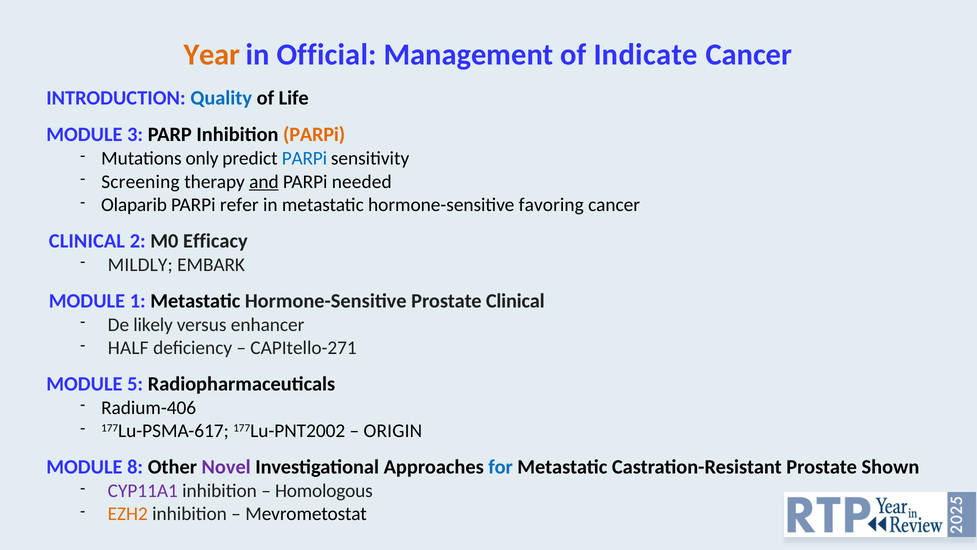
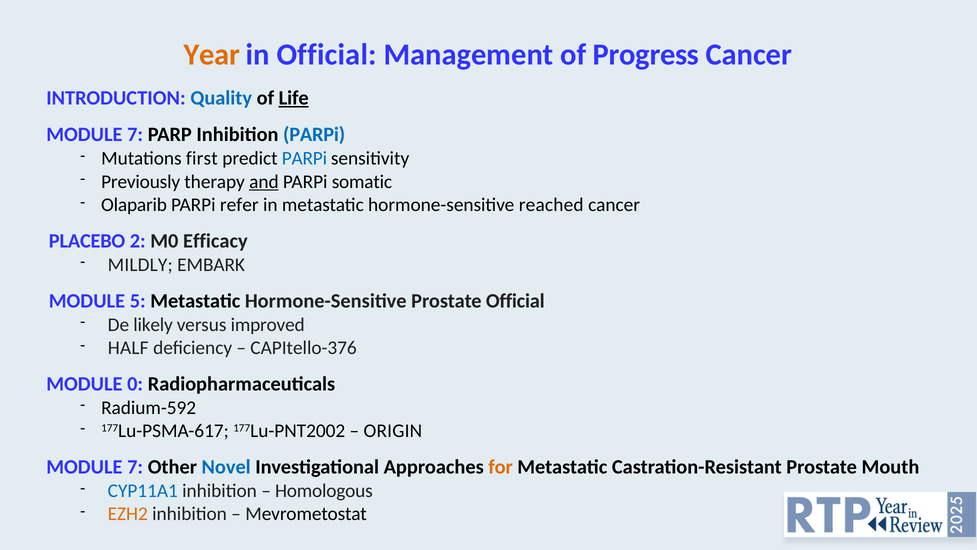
Indicate: Indicate -> Progress
Life underline: none -> present
3 at (135, 135): 3 -> 7
PARPi at (314, 135) colour: orange -> blue
only: only -> first
Screening: Screening -> Previously
needed: needed -> somatic
favoring: favoring -> reached
CLINICAL at (87, 241): CLINICAL -> PLACEBO
1: 1 -> 5
Prostate Clinical: Clinical -> Official
enhancer: enhancer -> improved
CAPItello-271: CAPItello-271 -> CAPItello-376
5: 5 -> 0
Radium-406: Radium-406 -> Radium-592
8 at (135, 467): 8 -> 7
Novel colour: purple -> blue
for colour: blue -> orange
Shown: Shown -> Mouth
CYP11A1 colour: purple -> blue
